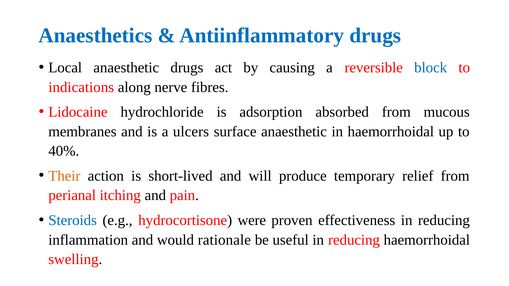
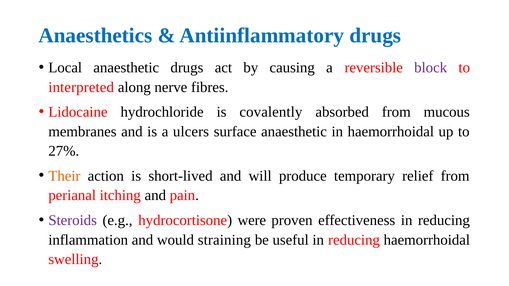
block colour: blue -> purple
indications: indications -> interpreted
adsorption: adsorption -> covalently
40%: 40% -> 27%
Steroids colour: blue -> purple
rationale: rationale -> straining
